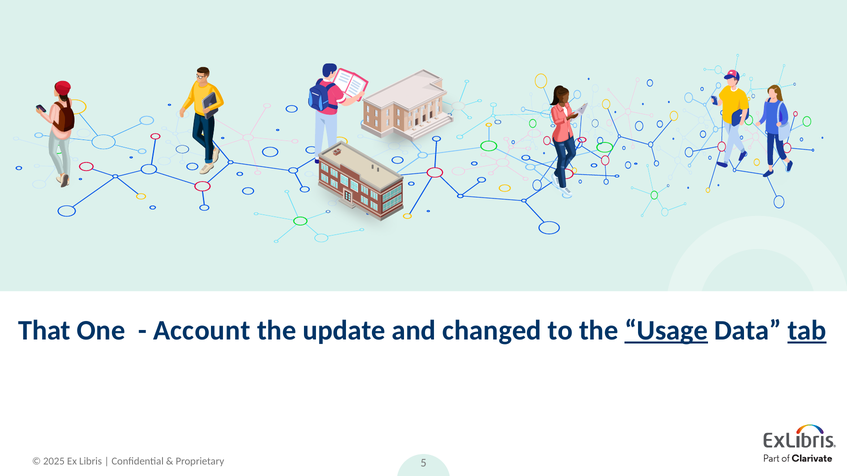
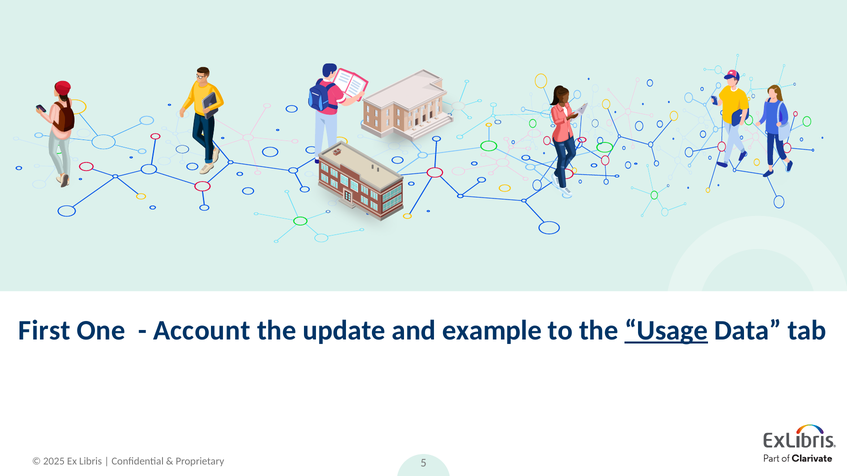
That: That -> First
changed: changed -> example
tab underline: present -> none
